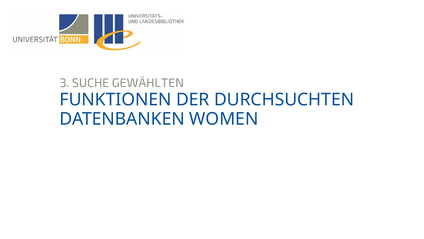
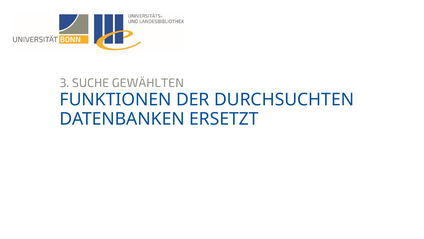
WOMEN: WOMEN -> ERSETZT
